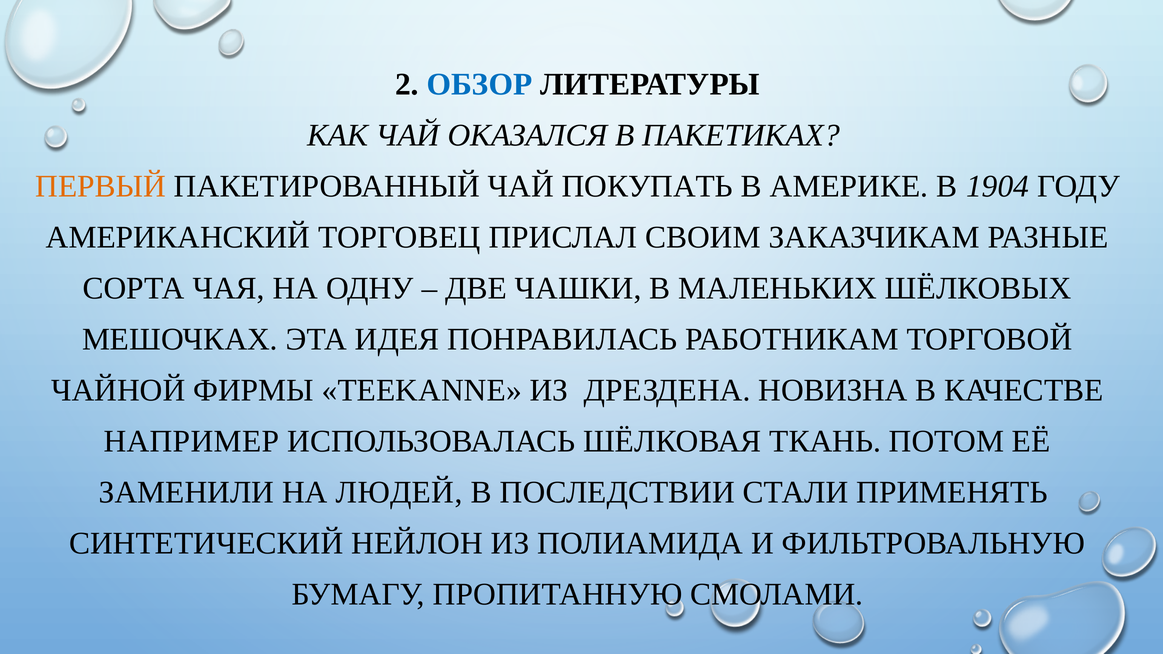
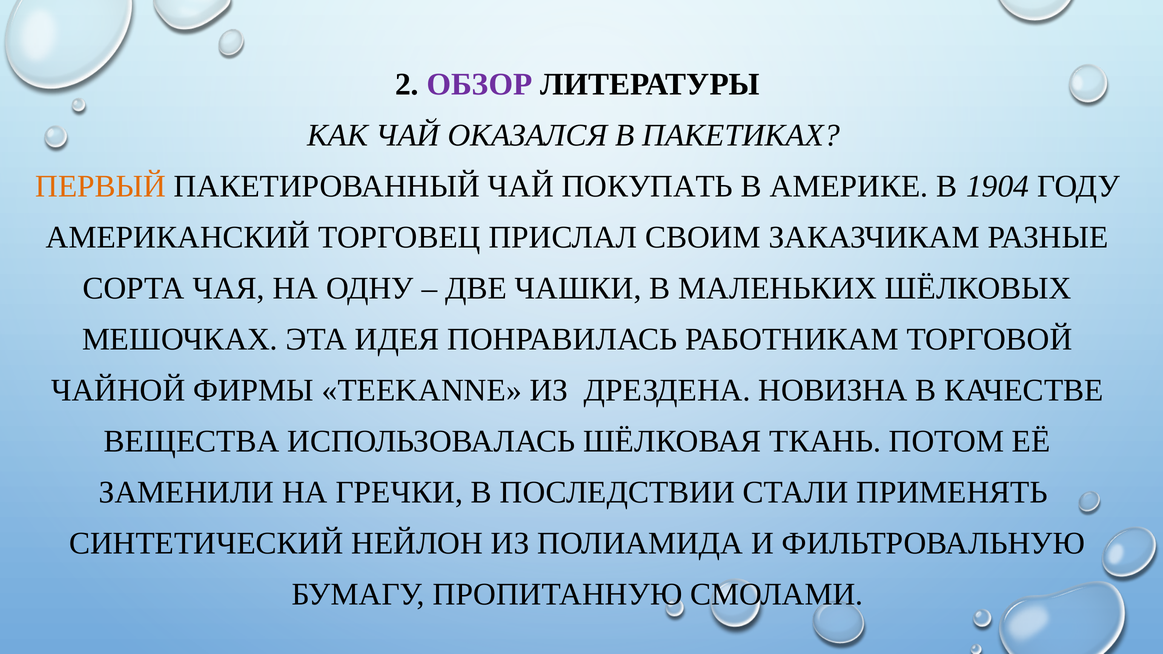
ОБЗОР colour: blue -> purple
НАПРИМЕР: НАПРИМЕР -> ВЕЩЕСТВА
ЛЮДЕЙ: ЛЮДЕЙ -> ГРЕЧКИ
